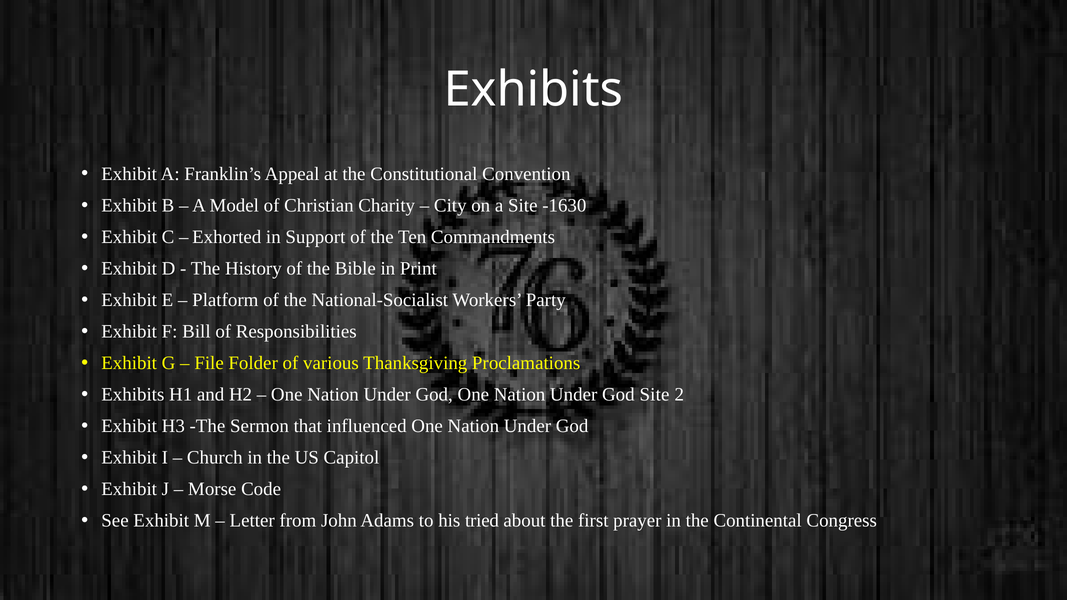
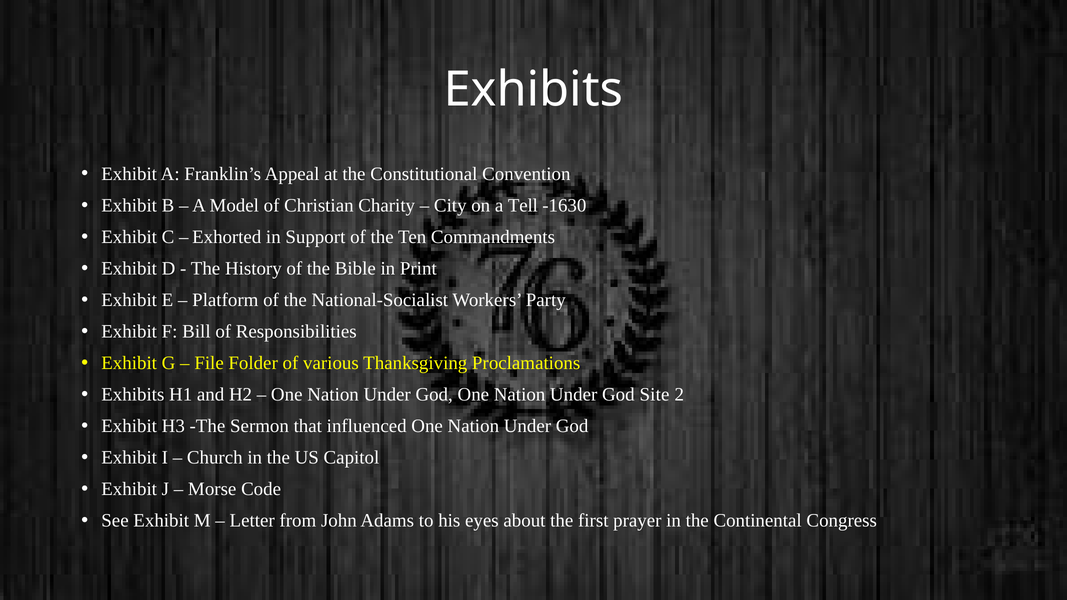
a Site: Site -> Tell
tried: tried -> eyes
